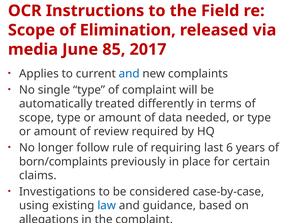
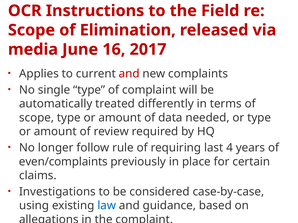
85: 85 -> 16
and at (129, 74) colour: blue -> red
6: 6 -> 4
born/complaints: born/complaints -> even/complaints
